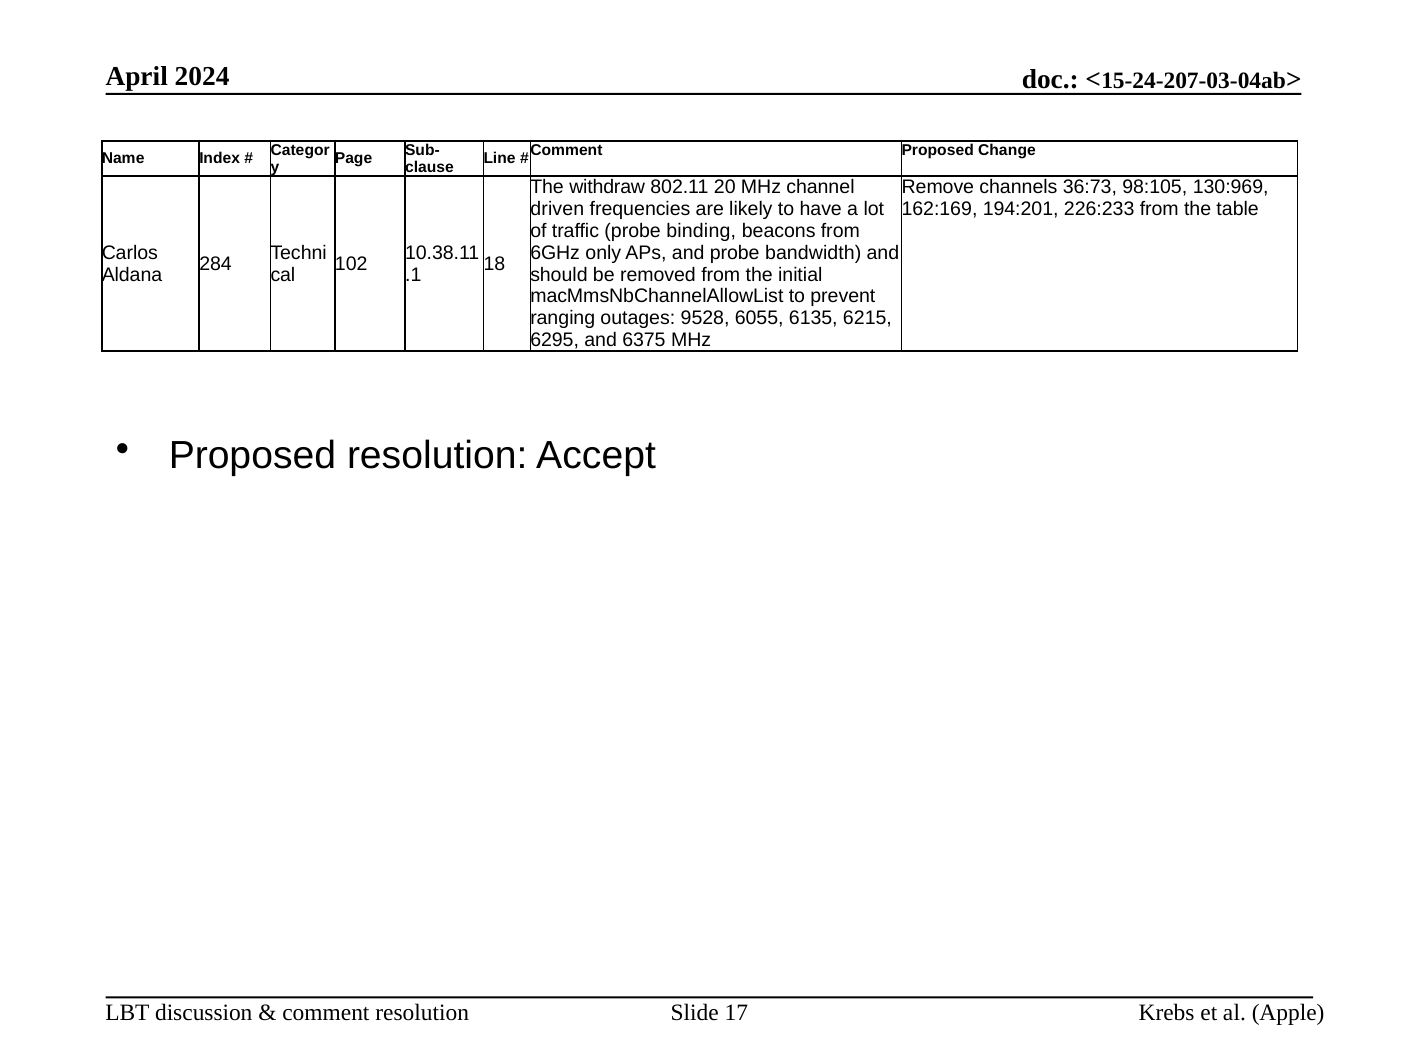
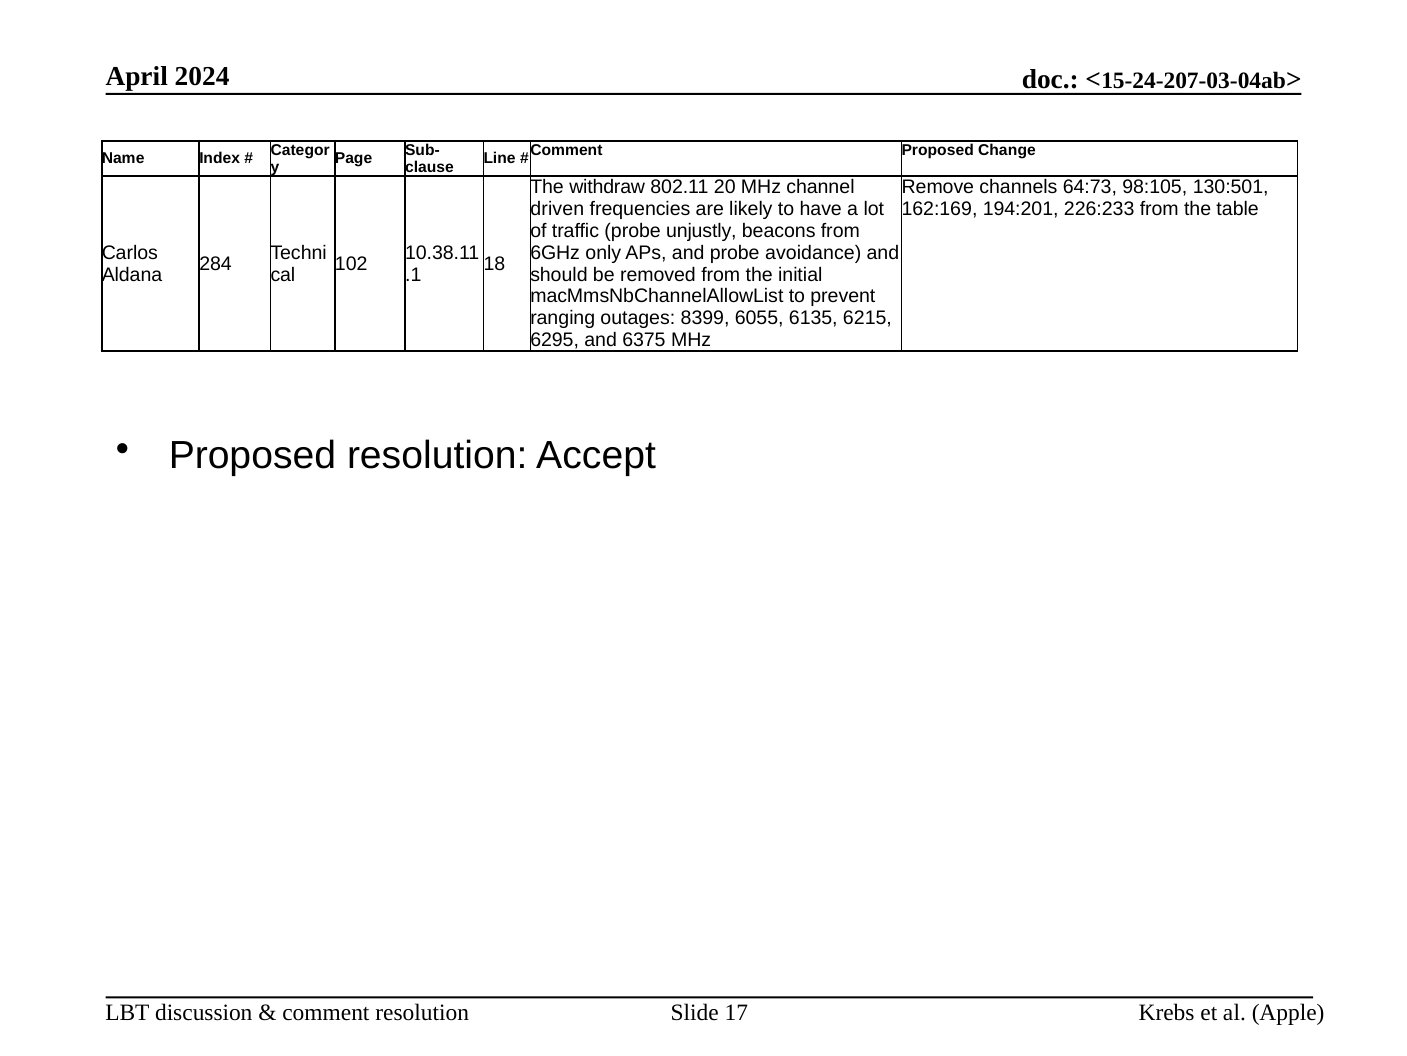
36:73: 36:73 -> 64:73
130:969: 130:969 -> 130:501
binding: binding -> unjustly
bandwidth: bandwidth -> avoidance
9528: 9528 -> 8399
